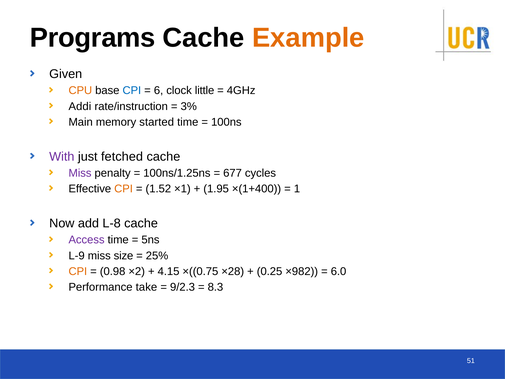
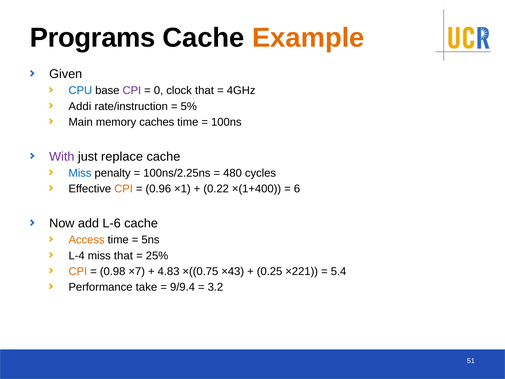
CPU colour: orange -> blue
CPI at (132, 91) colour: blue -> purple
6: 6 -> 0
clock little: little -> that
3%: 3% -> 5%
started: started -> caches
fetched: fetched -> replace
Miss at (80, 173) colour: purple -> blue
100ns/1.25ns: 100ns/1.25ns -> 100ns/2.25ns
677: 677 -> 480
1.52: 1.52 -> 0.96
1.95: 1.95 -> 0.22
1: 1 -> 6
L-8: L-8 -> L-6
Access colour: purple -> orange
L-9: L-9 -> L-4
miss size: size -> that
×2: ×2 -> ×7
4.15: 4.15 -> 4.83
×28: ×28 -> ×43
×982: ×982 -> ×221
6.0: 6.0 -> 5.4
9/2.3: 9/2.3 -> 9/9.4
8.3: 8.3 -> 3.2
